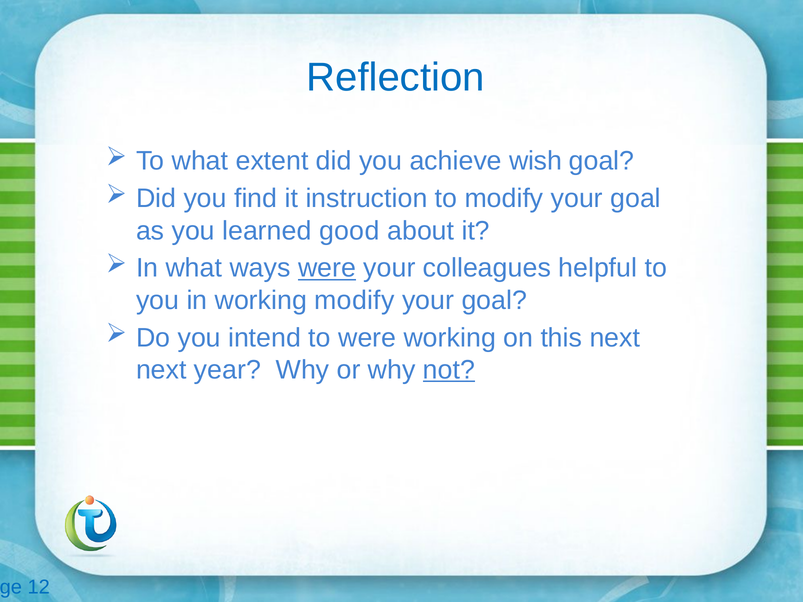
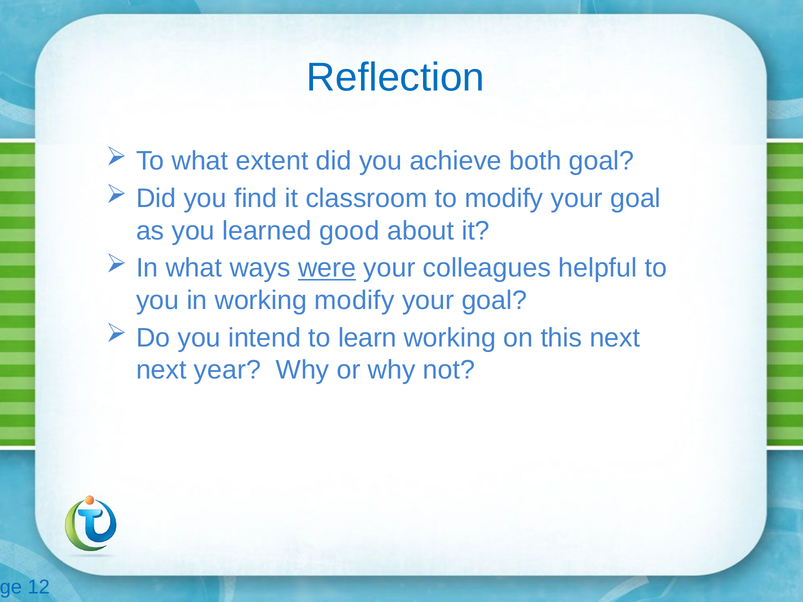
wish: wish -> both
instruction: instruction -> classroom
to were: were -> learn
not underline: present -> none
